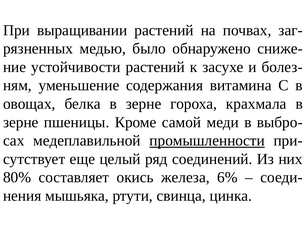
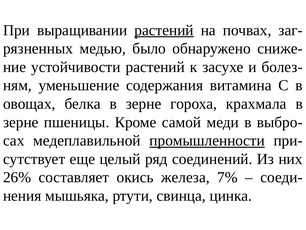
растений at (164, 30) underline: none -> present
80%: 80% -> 26%
6%: 6% -> 7%
